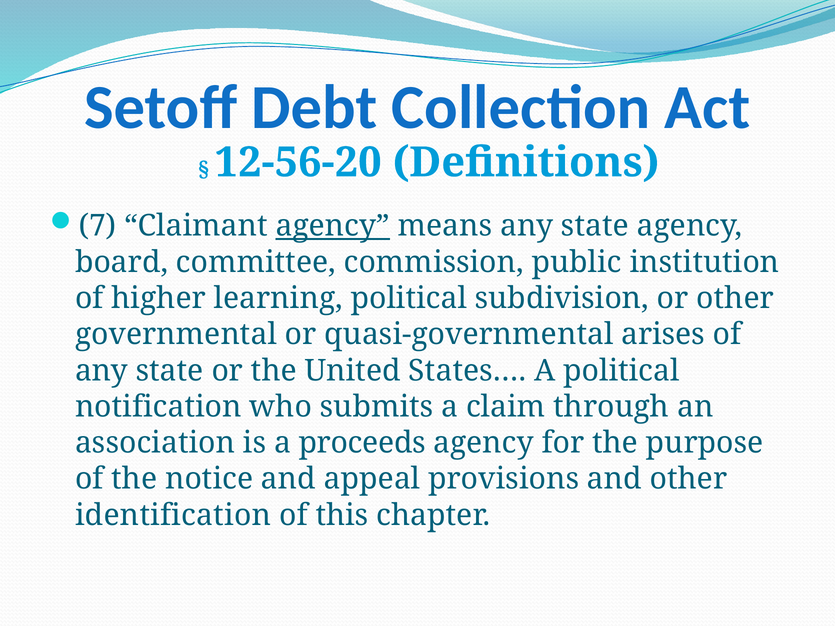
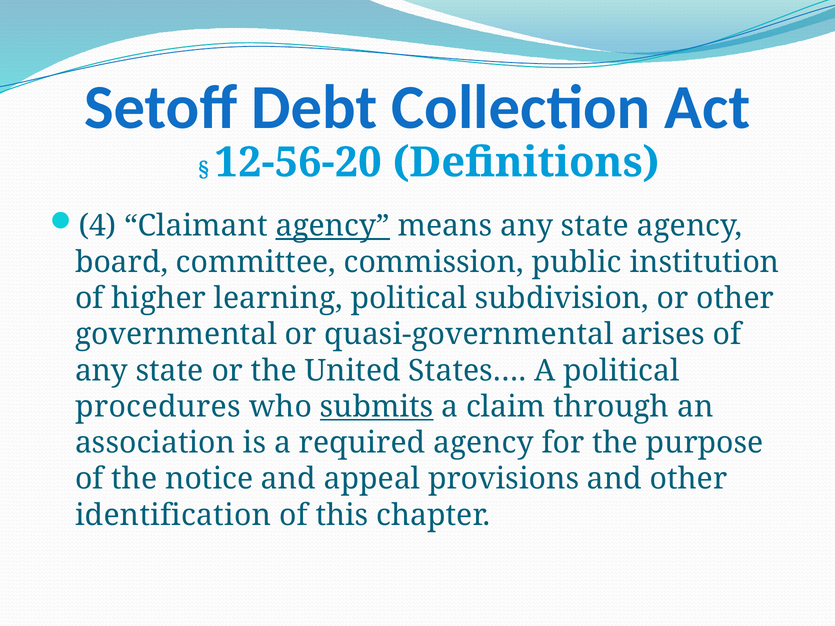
7: 7 -> 4
notification: notification -> procedures
submits underline: none -> present
proceeds: proceeds -> required
